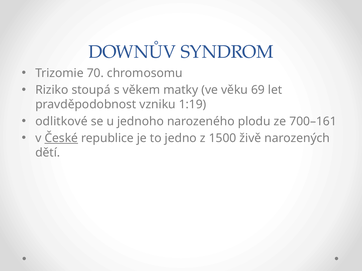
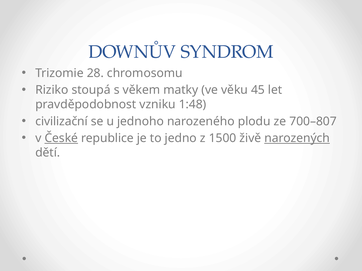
70: 70 -> 28
69: 69 -> 45
1:19: 1:19 -> 1:48
odlitkové: odlitkové -> civilizační
700–161: 700–161 -> 700–807
narozených underline: none -> present
